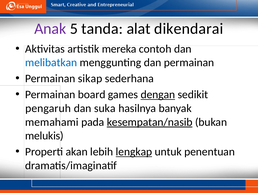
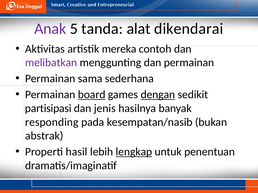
melibatkan colour: blue -> purple
sikap: sikap -> sama
board underline: none -> present
pengaruh: pengaruh -> partisipasi
suka: suka -> jenis
memahami: memahami -> responding
kesempatan/nasib underline: present -> none
melukis: melukis -> abstrak
akan: akan -> hasil
